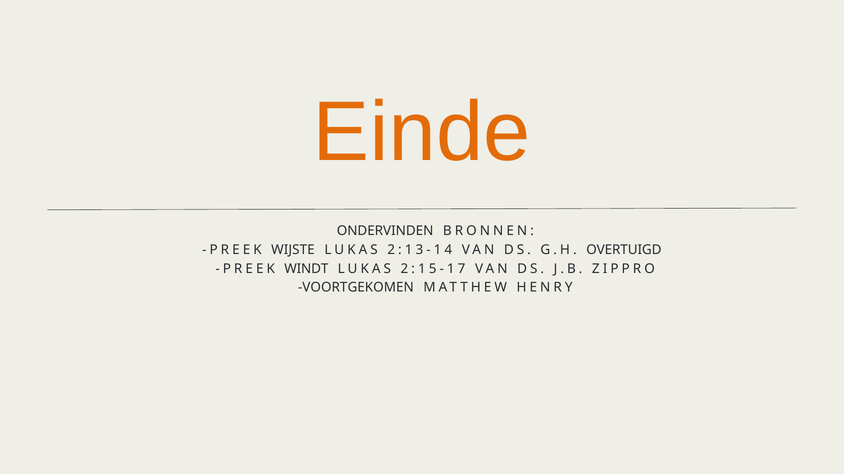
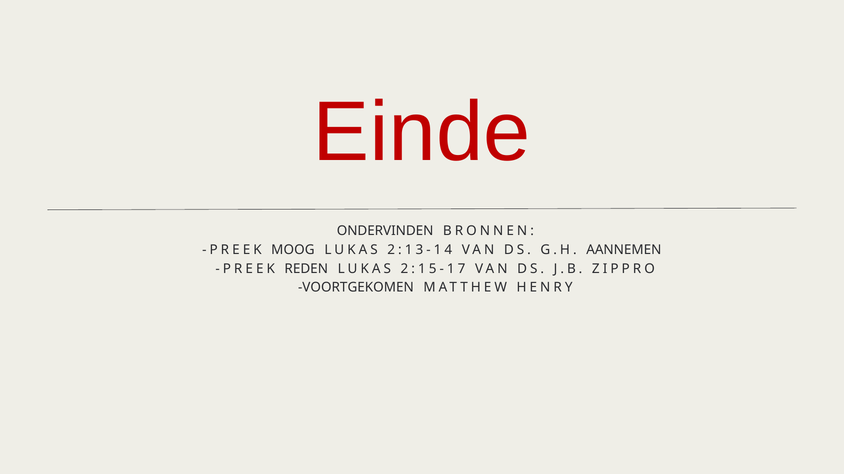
Einde colour: orange -> red
WIJSTE: WIJSTE -> MOOG
OVERTUIGD: OVERTUIGD -> AANNEMEN
WINDT: WINDT -> REDEN
